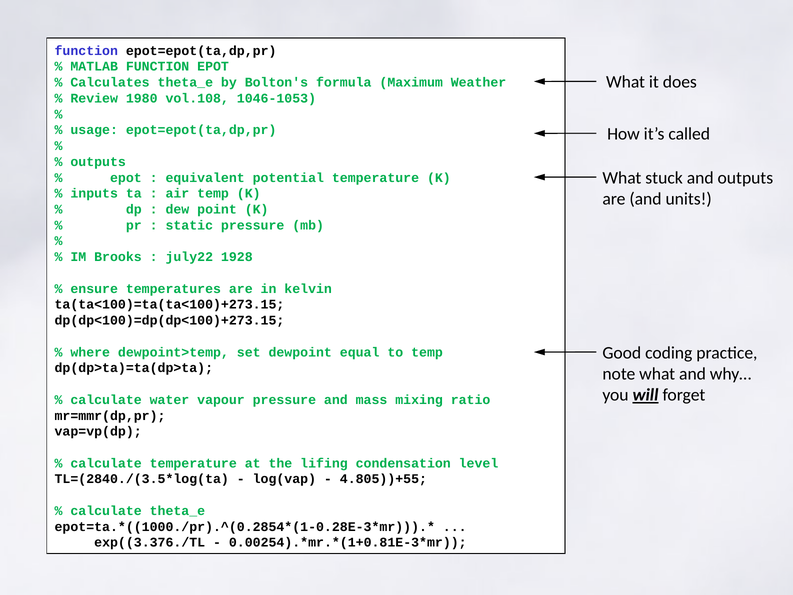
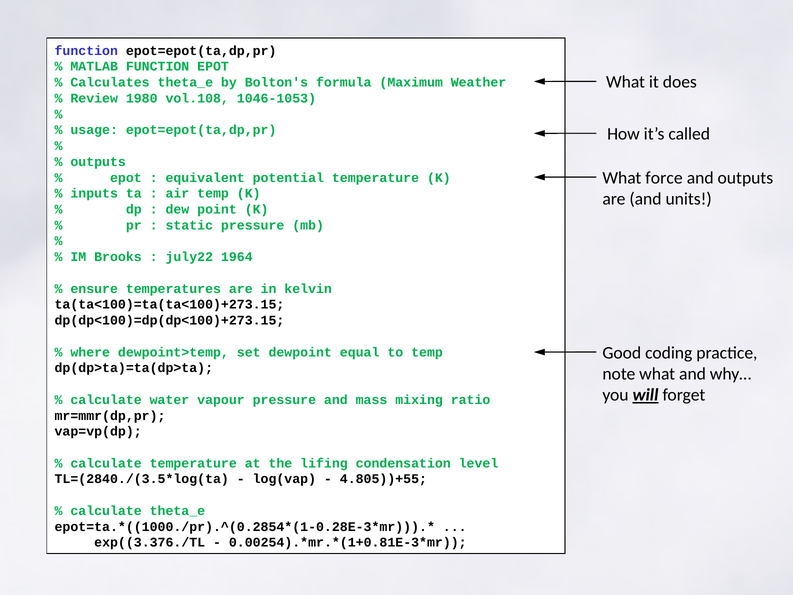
stuck: stuck -> force
1928: 1928 -> 1964
